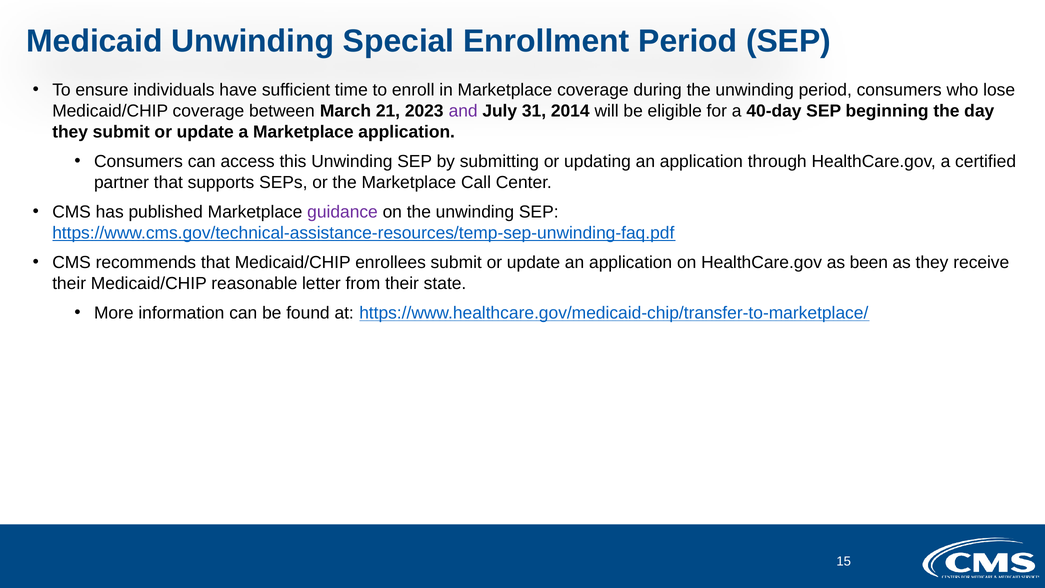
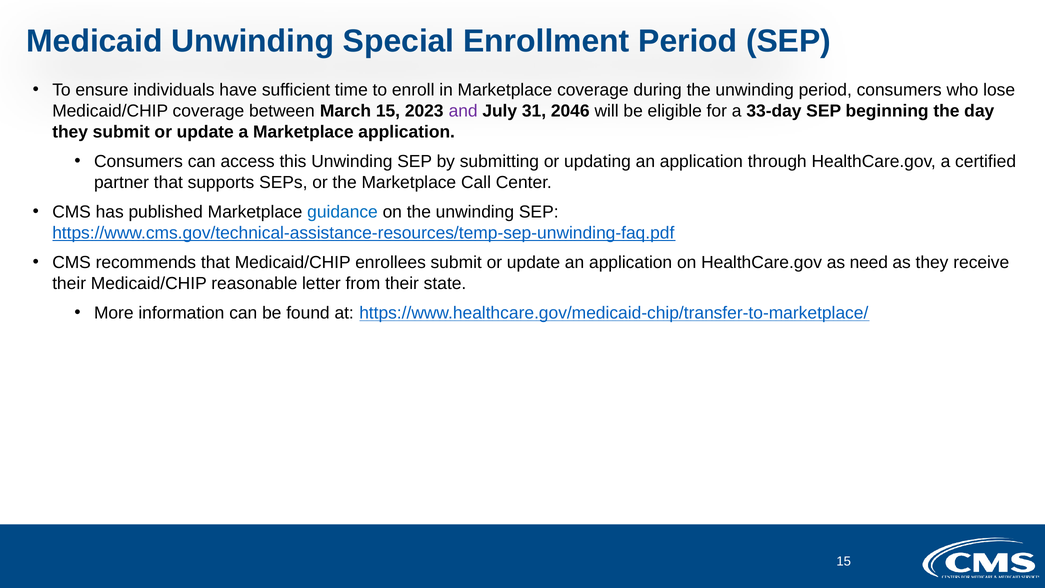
March 21: 21 -> 15
2014: 2014 -> 2046
40-day: 40-day -> 33-day
guidance colour: purple -> blue
been: been -> need
